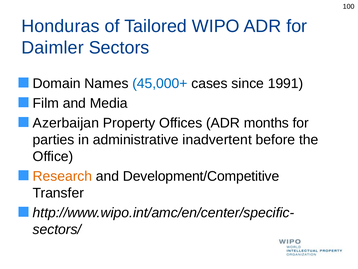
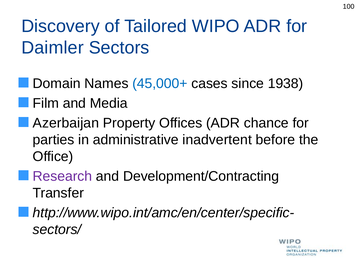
Honduras: Honduras -> Discovery
1991: 1991 -> 1938
months: months -> chance
Research colour: orange -> purple
Development/Competitive: Development/Competitive -> Development/Contracting
